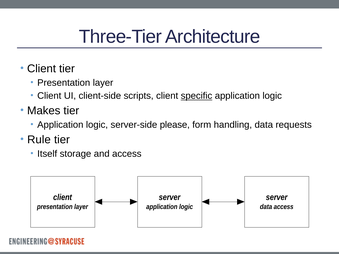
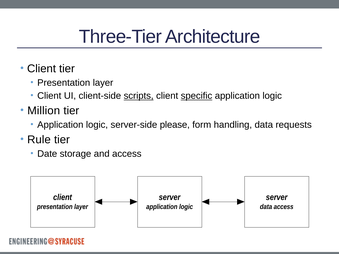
scripts underline: none -> present
Makes: Makes -> Million
Itself: Itself -> Date
